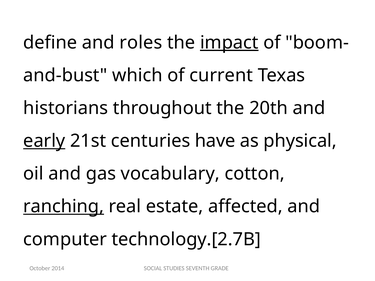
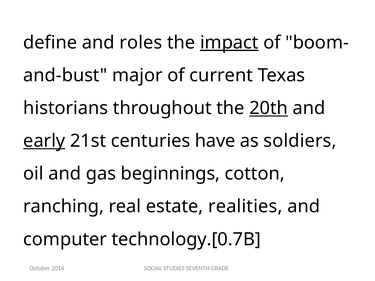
which: which -> major
20th underline: none -> present
physical: physical -> soldiers
vocabulary: vocabulary -> beginnings
ranching underline: present -> none
affected: affected -> realities
technology.[2.7B: technology.[2.7B -> technology.[0.7B
